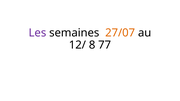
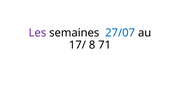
27/07 colour: orange -> blue
12/: 12/ -> 17/
77: 77 -> 71
